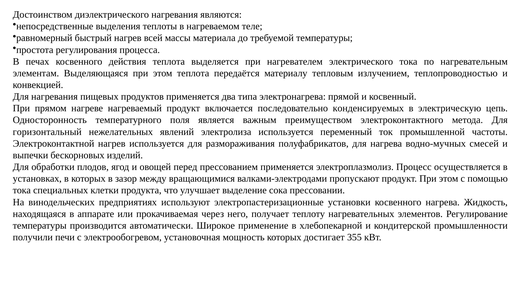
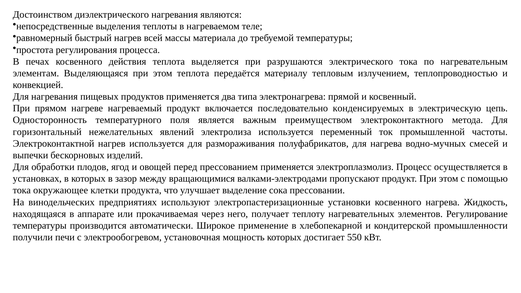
нагревателем: нагревателем -> разрушаются
специальных: специальных -> окружающее
355: 355 -> 550
